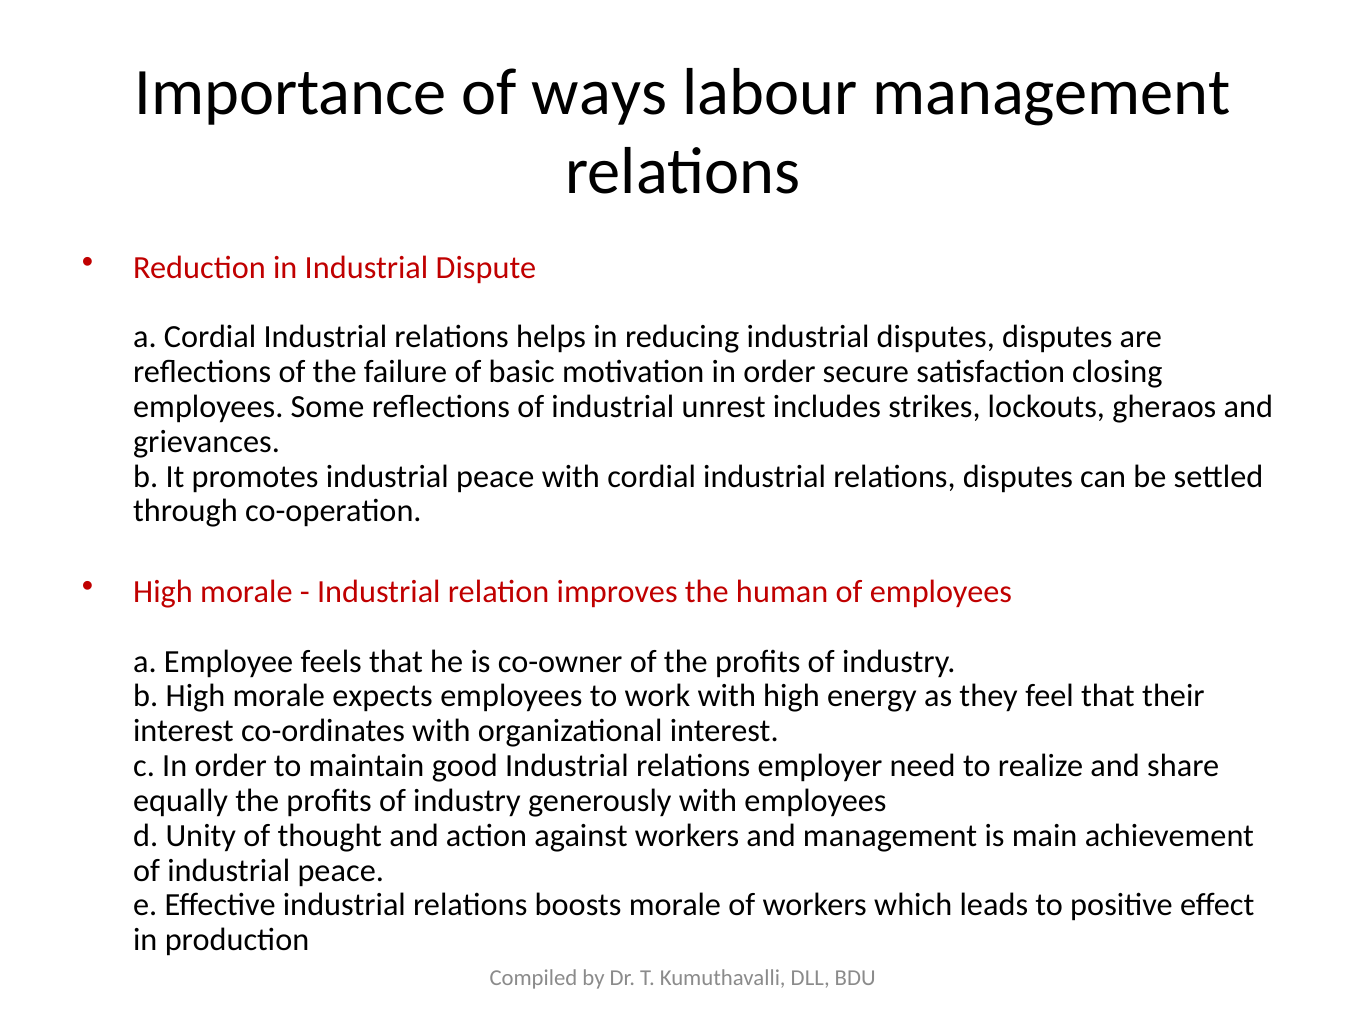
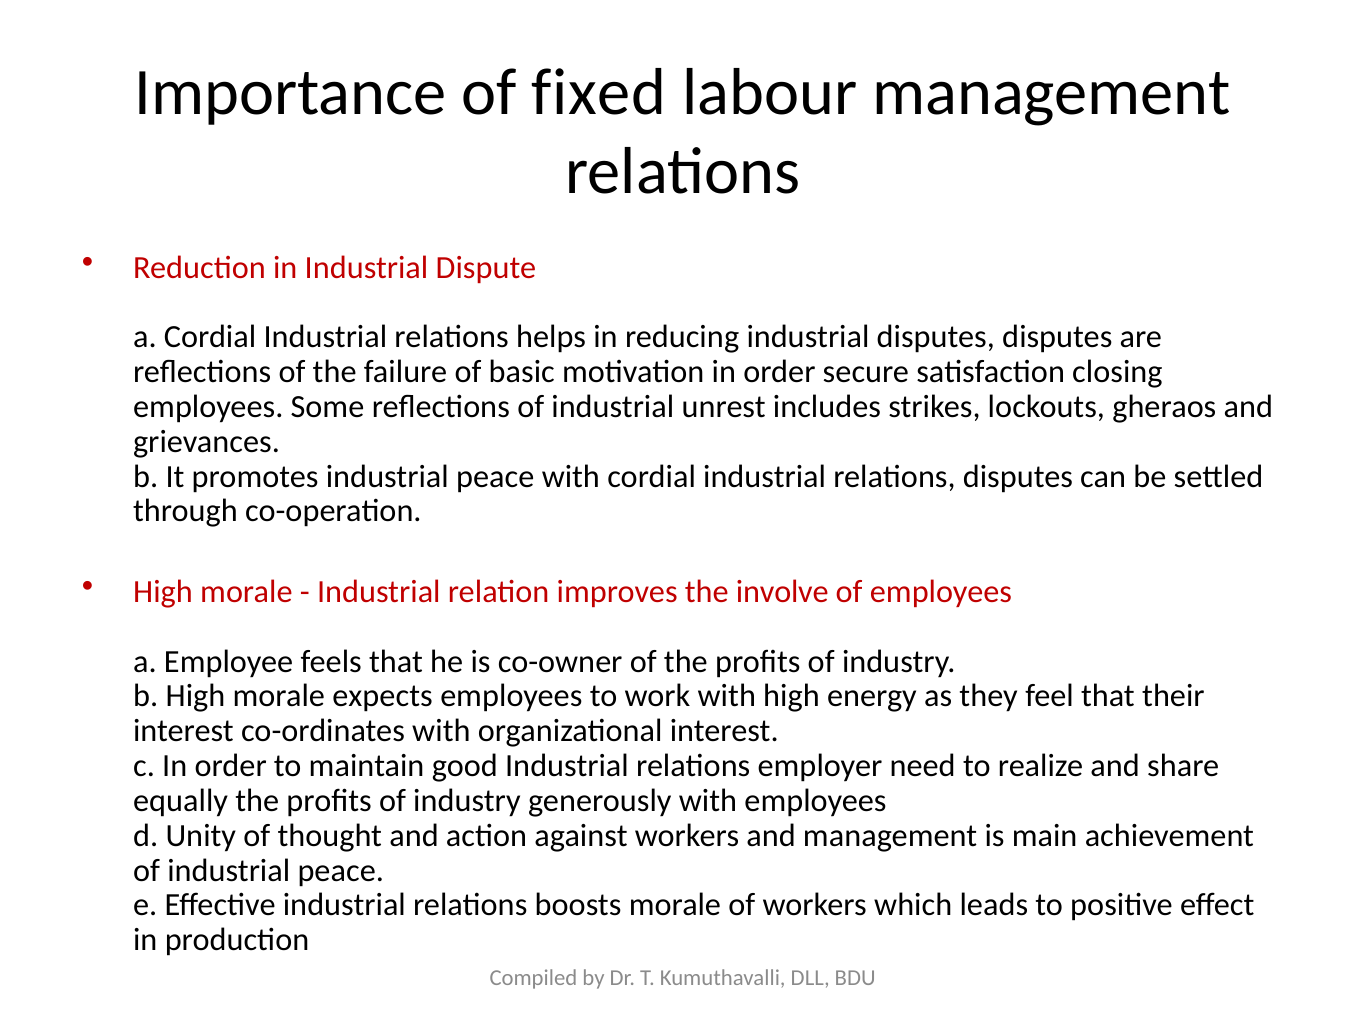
ways: ways -> fixed
human: human -> involve
